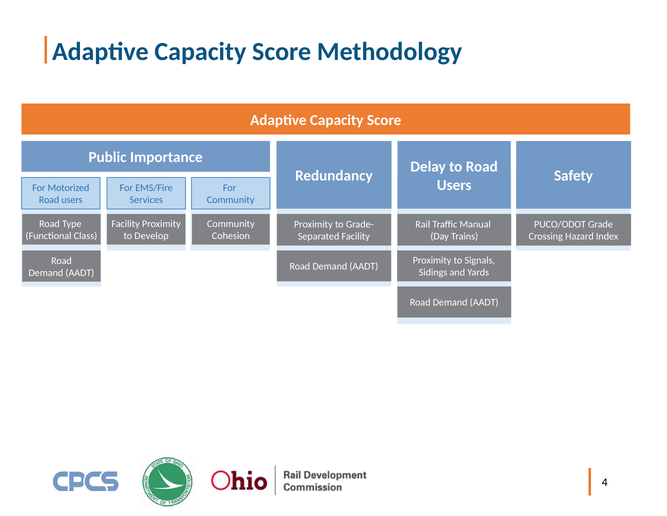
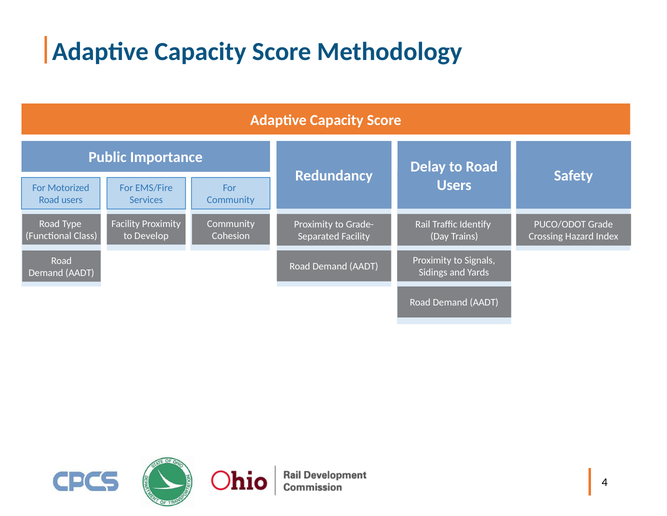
Manual: Manual -> Identify
